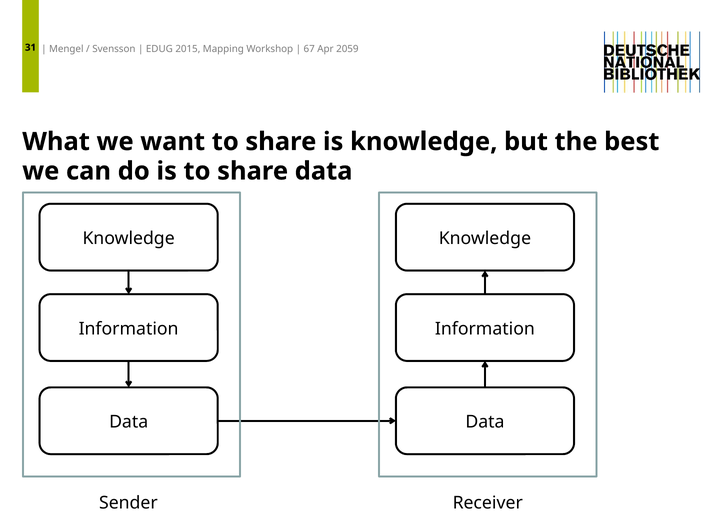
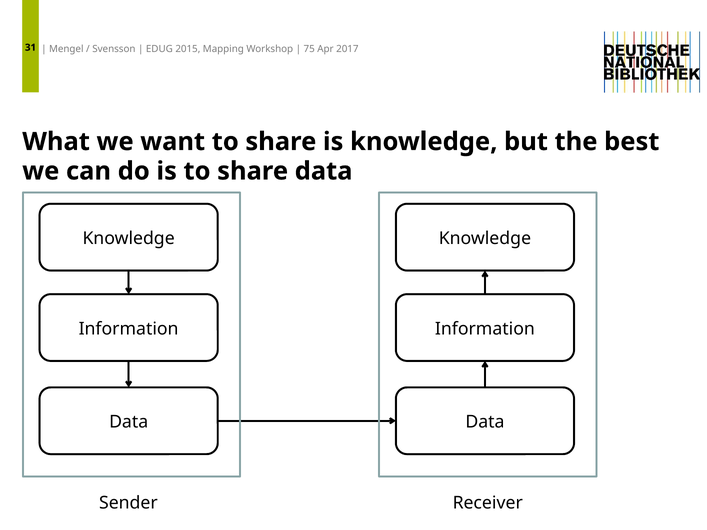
67: 67 -> 75
2059: 2059 -> 2017
